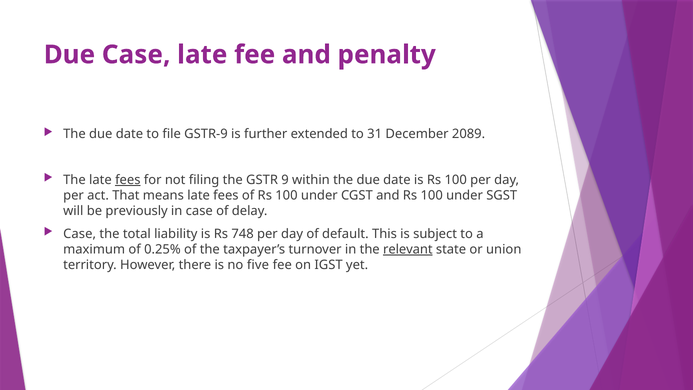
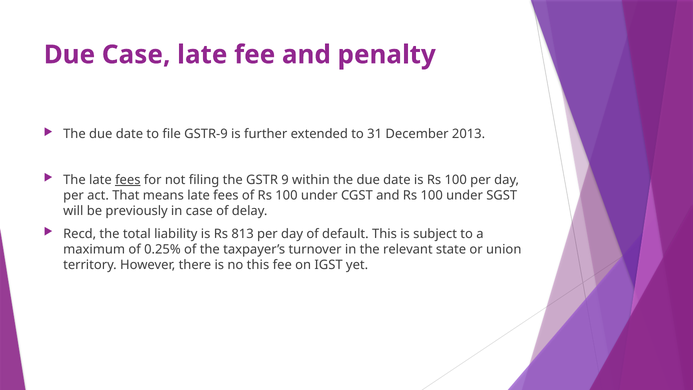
2089: 2089 -> 2013
Case at (80, 234): Case -> Recd
748: 748 -> 813
relevant underline: present -> none
no five: five -> this
